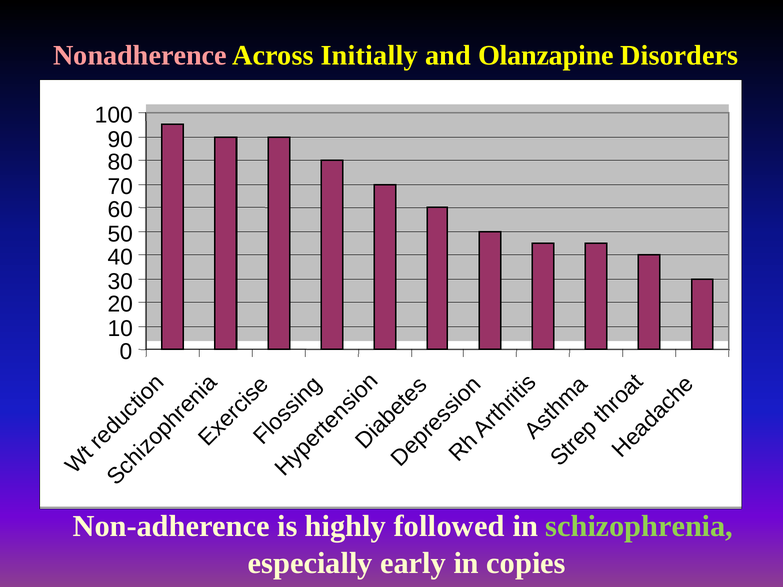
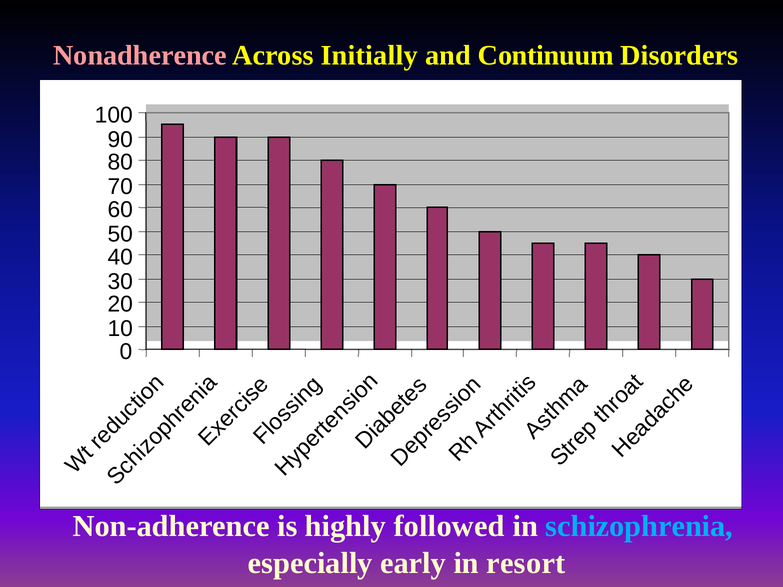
Olanzapine: Olanzapine -> Continuum
schizophrenia colour: light green -> light blue
copies: copies -> resort
